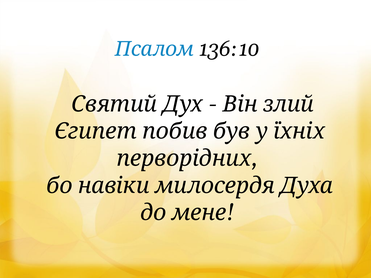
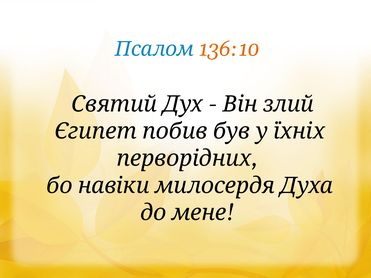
136:10 colour: black -> orange
